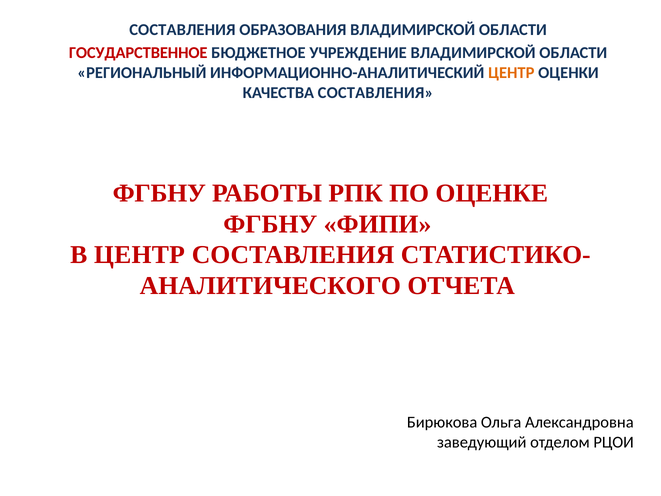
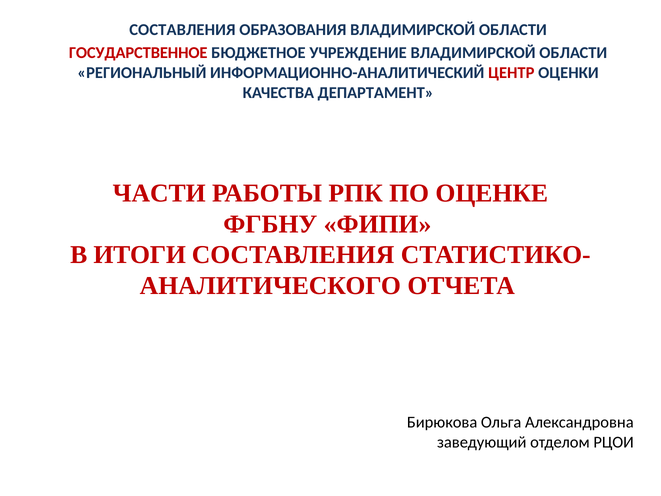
ЦЕНТР at (511, 73) colour: orange -> red
КАЧЕСТВА СОСТАВЛЕНИЯ: СОСТАВЛЕНИЯ -> ДЕПАРТАМЕНТ
ФГБНУ at (159, 193): ФГБНУ -> ЧАСТИ
В ЦЕНТР: ЦЕНТР -> ИТОГИ
